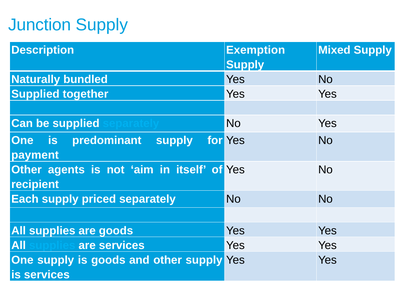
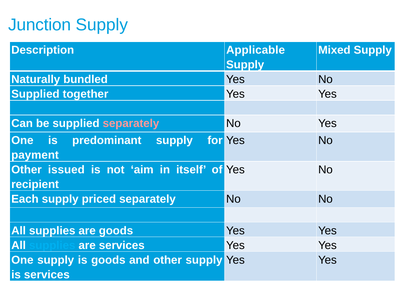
Exemption: Exemption -> Applicable
separately at (131, 124) colour: light blue -> pink
agents: agents -> issued
